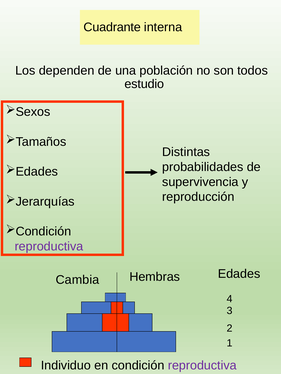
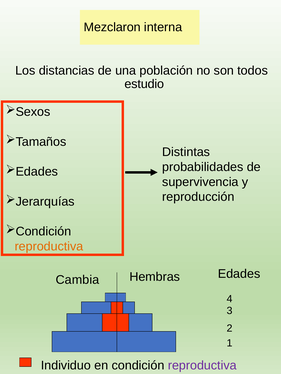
Cuadrante: Cuadrante -> Mezclaron
dependen: dependen -> distancias
reproductiva at (49, 247) colour: purple -> orange
